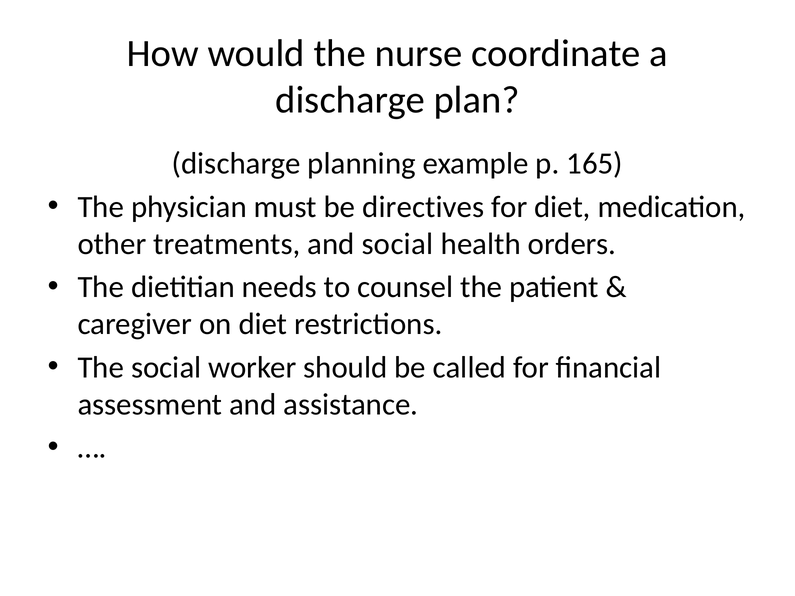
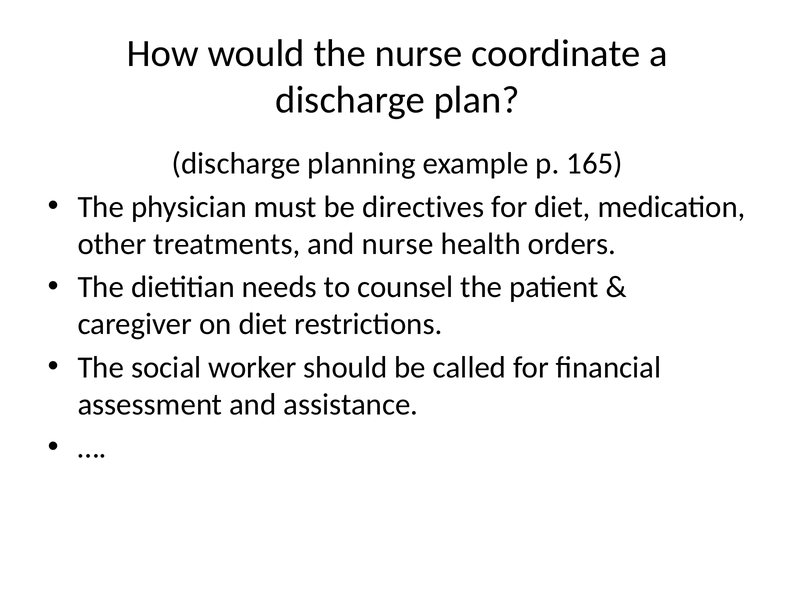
and social: social -> nurse
